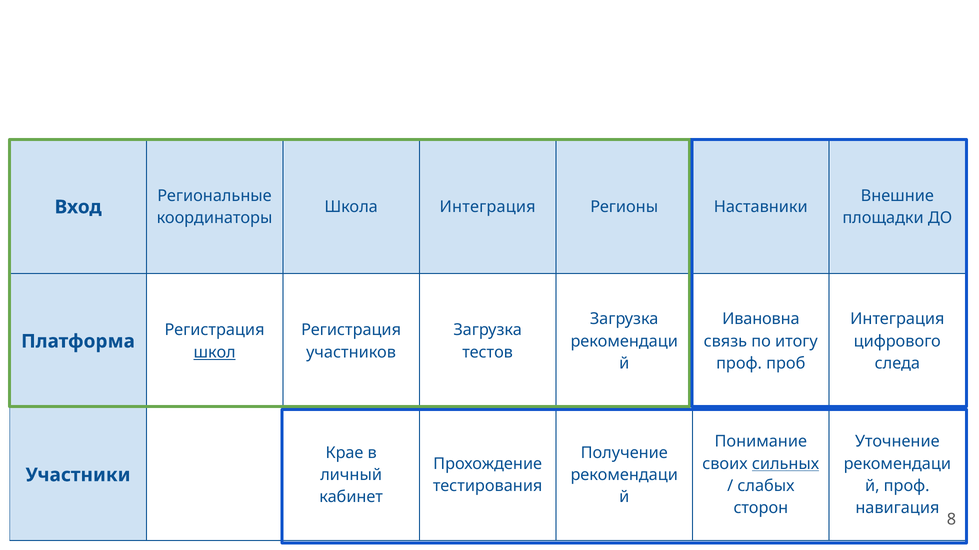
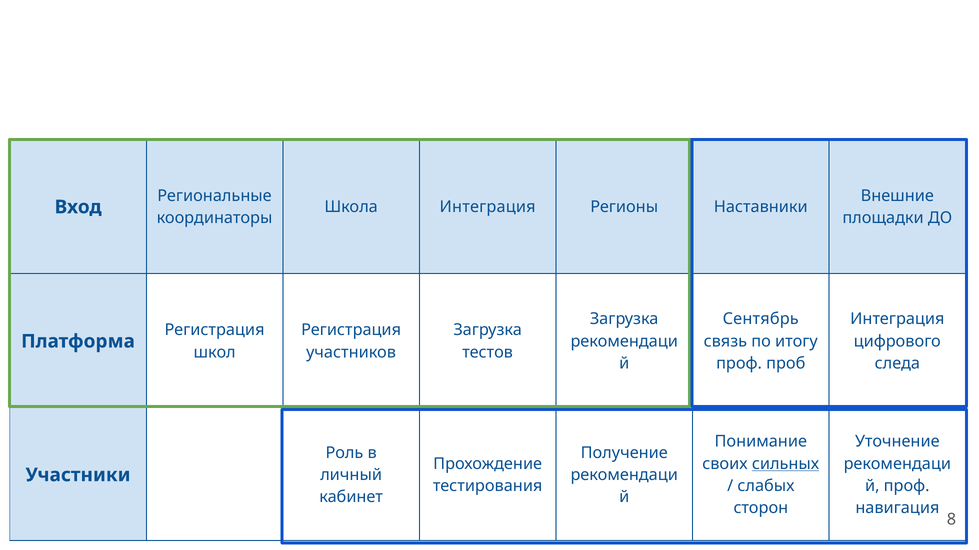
Ивановна: Ивановна -> Сентябрь
школ underline: present -> none
Крае: Крае -> Роль
